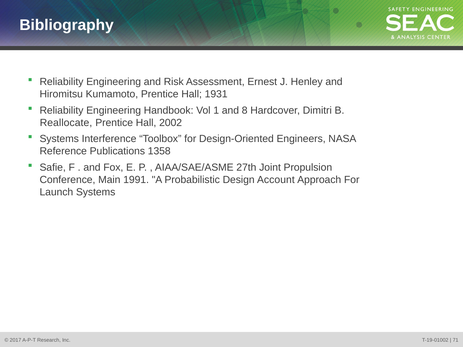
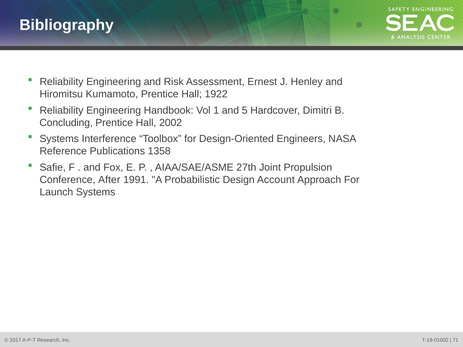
1931: 1931 -> 1922
8: 8 -> 5
Reallocate: Reallocate -> Concluding
Main: Main -> After
